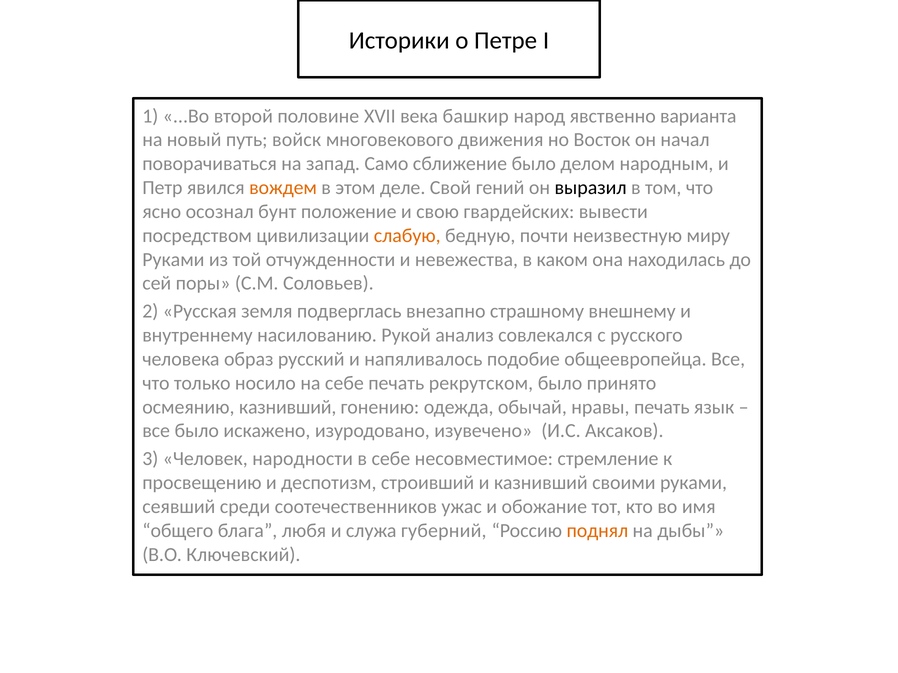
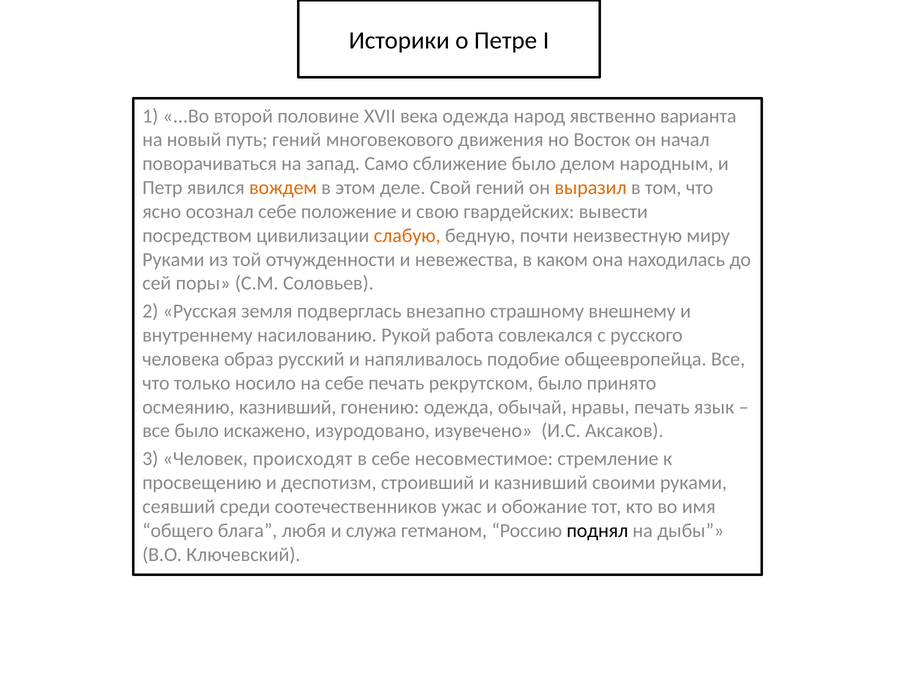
века башкир: башкир -> одежда
путь войск: войск -> гений
выразил colour: black -> orange
осознал бунт: бунт -> себе
анализ: анализ -> работа
народности: народности -> происходят
губерний: губерний -> гетманом
поднял colour: orange -> black
